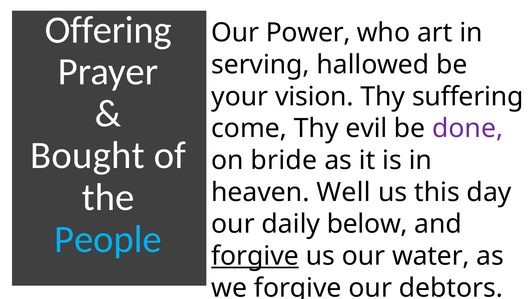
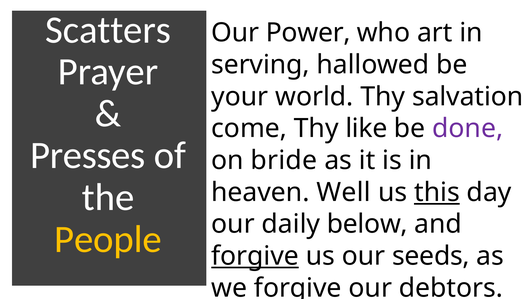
Offering: Offering -> Scatters
vision: vision -> world
suffering: suffering -> salvation
Thy evil: evil -> like
Bought: Bought -> Presses
this underline: none -> present
People colour: light blue -> yellow
water: water -> seeds
